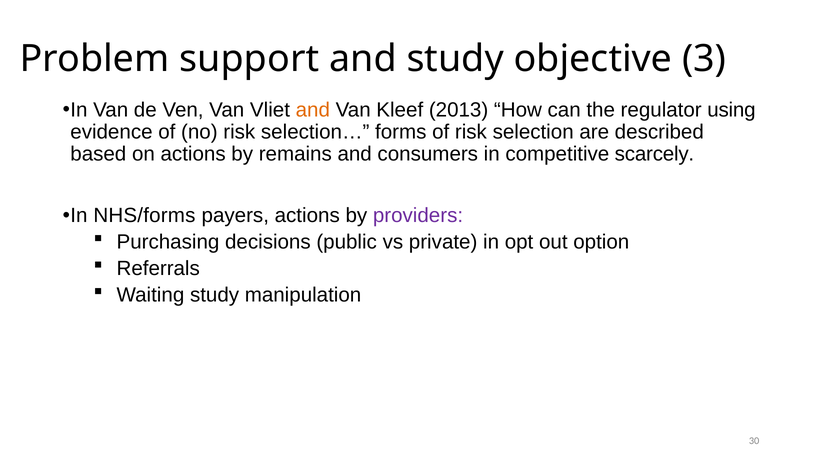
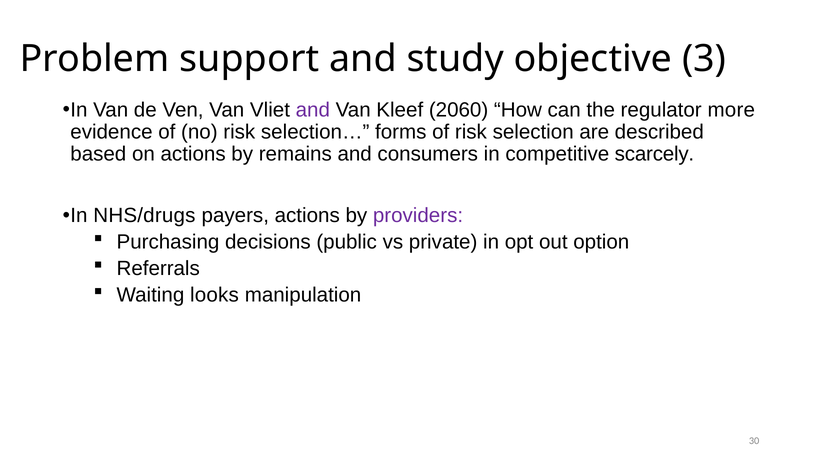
and at (313, 110) colour: orange -> purple
2013: 2013 -> 2060
using: using -> more
NHS/forms: NHS/forms -> NHS/drugs
Waiting study: study -> looks
